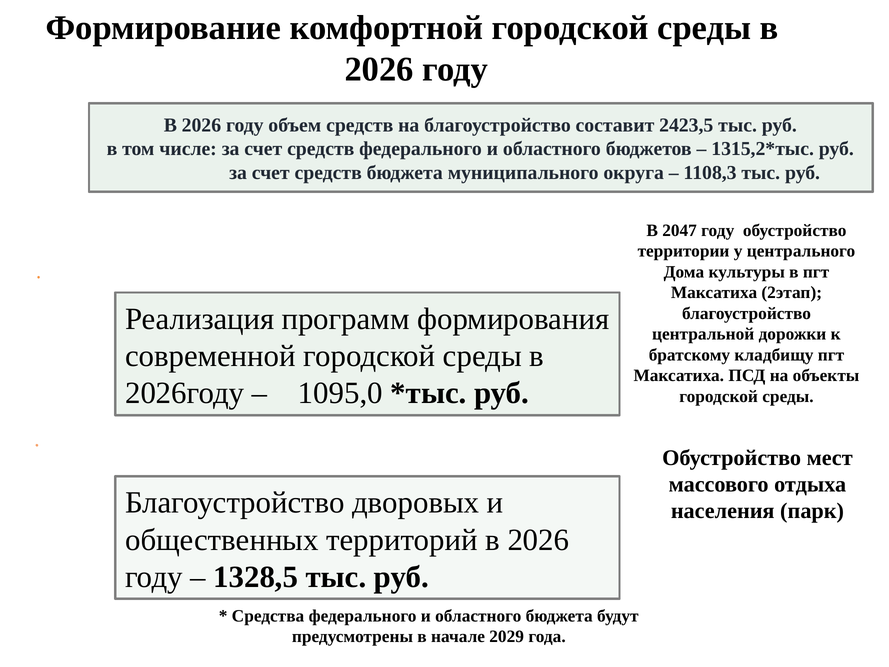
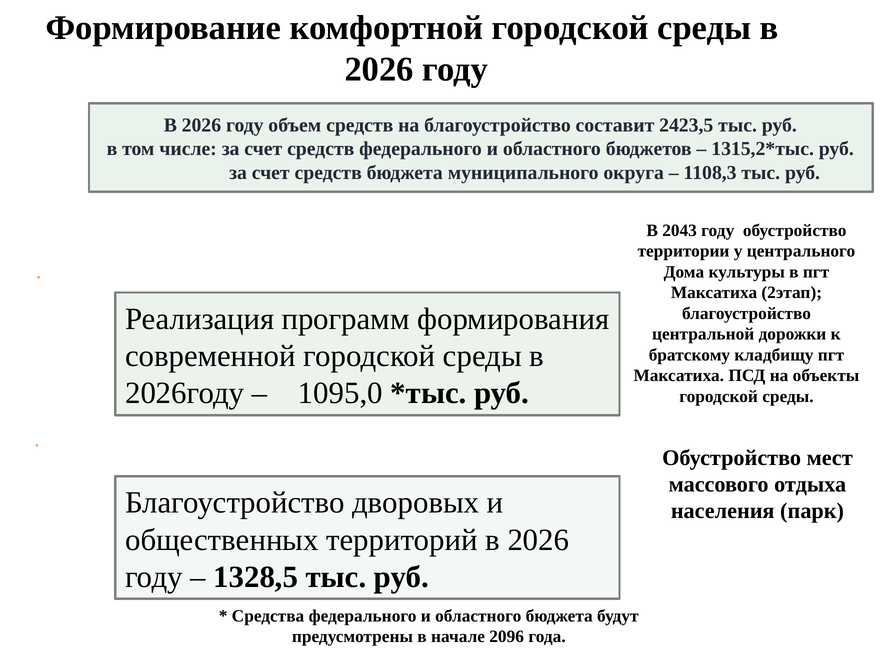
2047: 2047 -> 2043
2029: 2029 -> 2096
